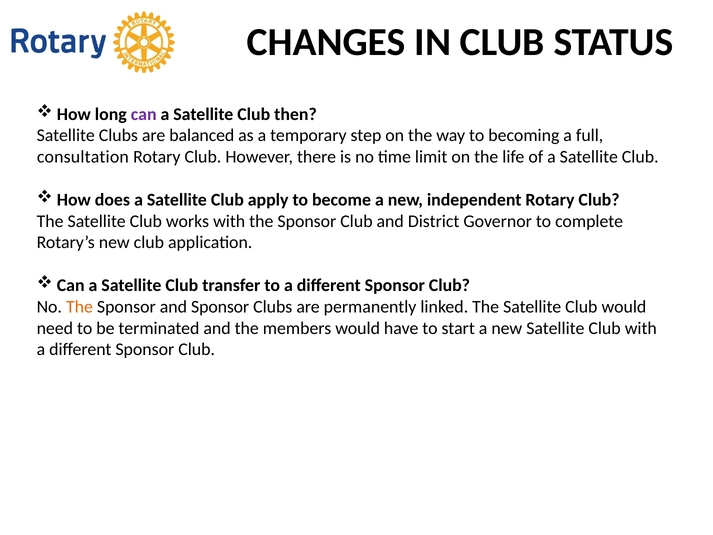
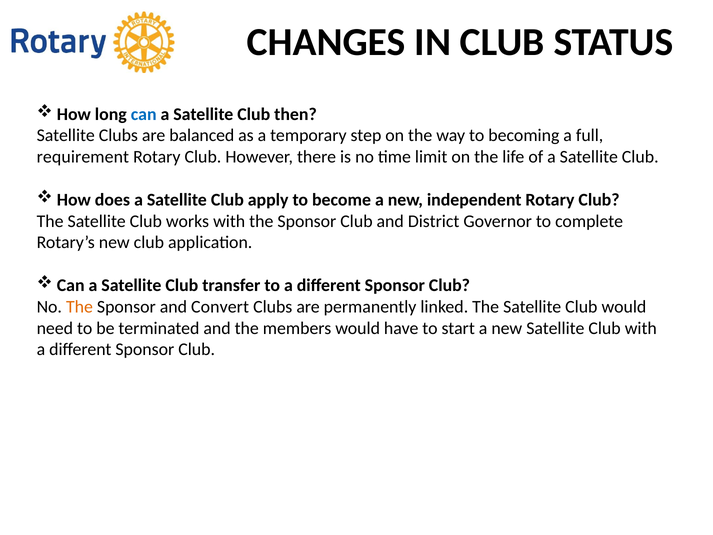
can at (144, 114) colour: purple -> blue
consultation: consultation -> requirement
and Sponsor: Sponsor -> Convert
